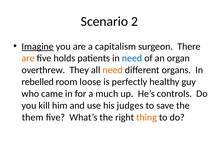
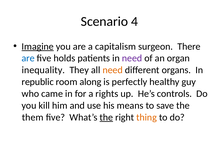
2: 2 -> 4
are at (28, 58) colour: orange -> blue
need at (132, 58) colour: blue -> purple
overthrew: overthrew -> inequality
rebelled: rebelled -> republic
loose: loose -> along
much: much -> rights
judges: judges -> means
the at (106, 118) underline: none -> present
